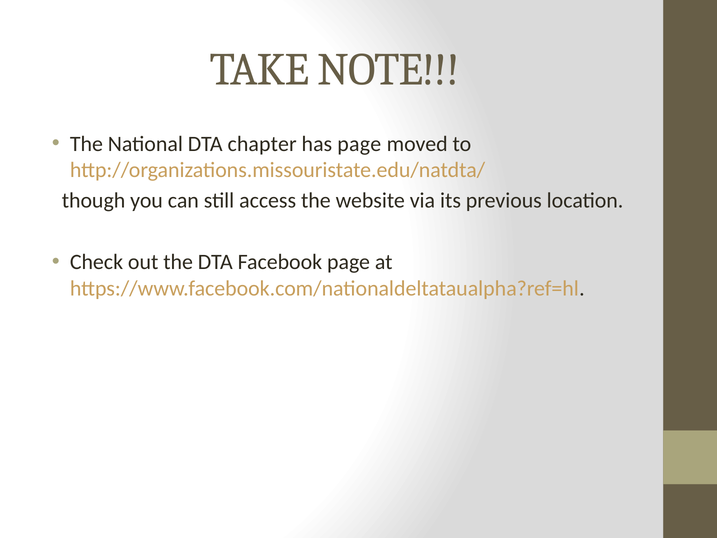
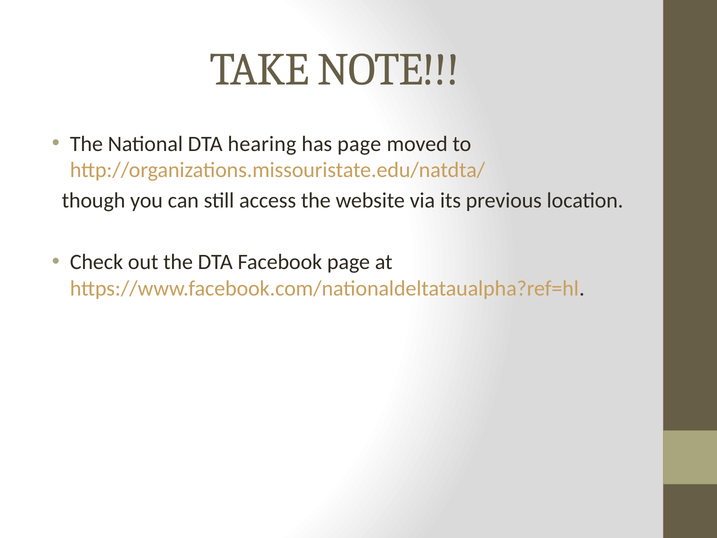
chapter: chapter -> hearing
